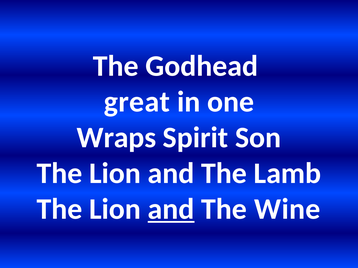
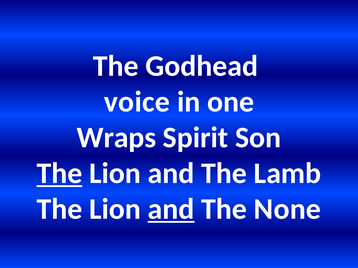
great: great -> voice
The at (59, 174) underline: none -> present
Wine: Wine -> None
